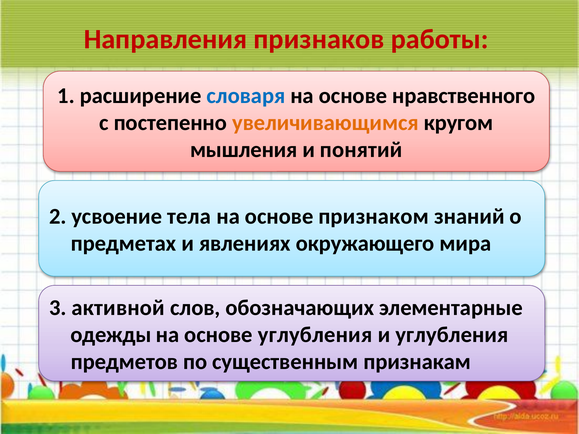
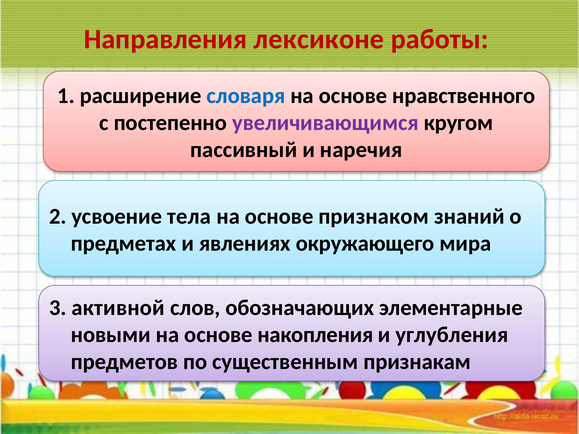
признаков: признаков -> лексиконе
увеличивающимся colour: orange -> purple
мышления: мышления -> пассивный
понятий: понятий -> наречия
одежды: одежды -> новыми
основе углубления: углубления -> накопления
